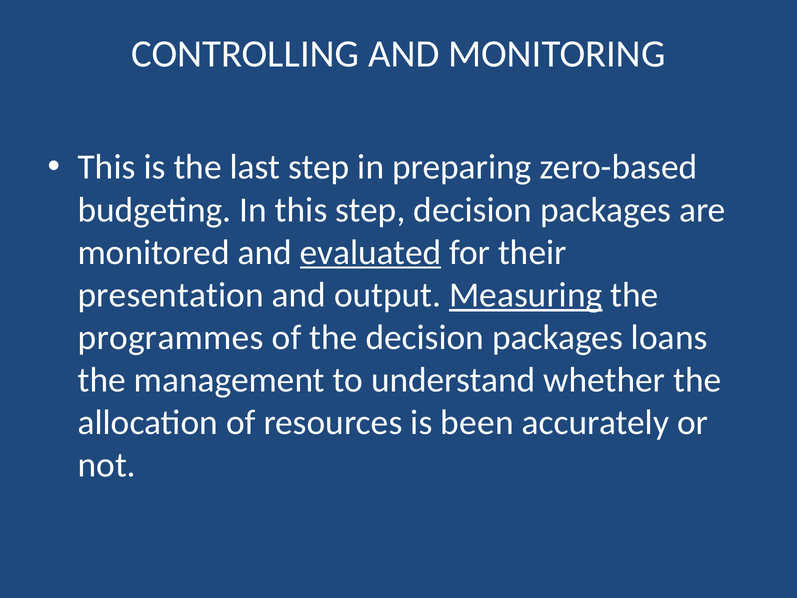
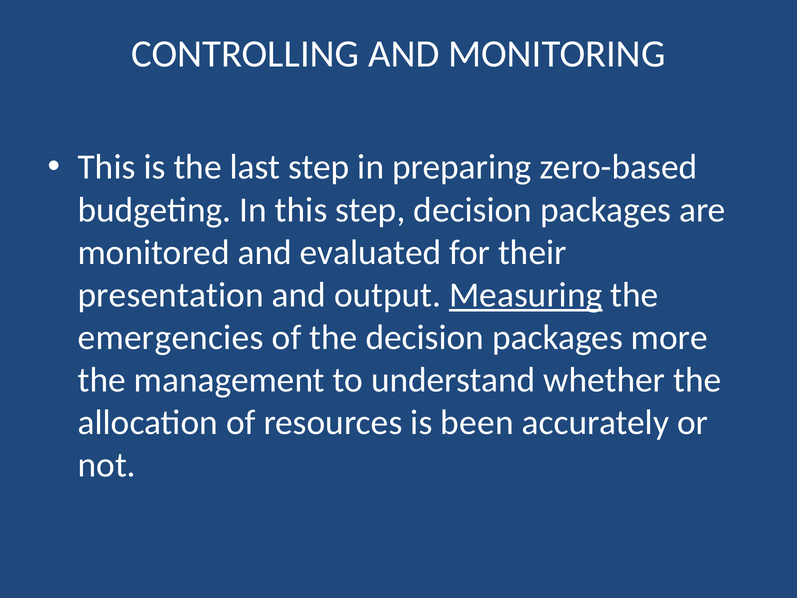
evaluated underline: present -> none
programmes: programmes -> emergencies
loans: loans -> more
